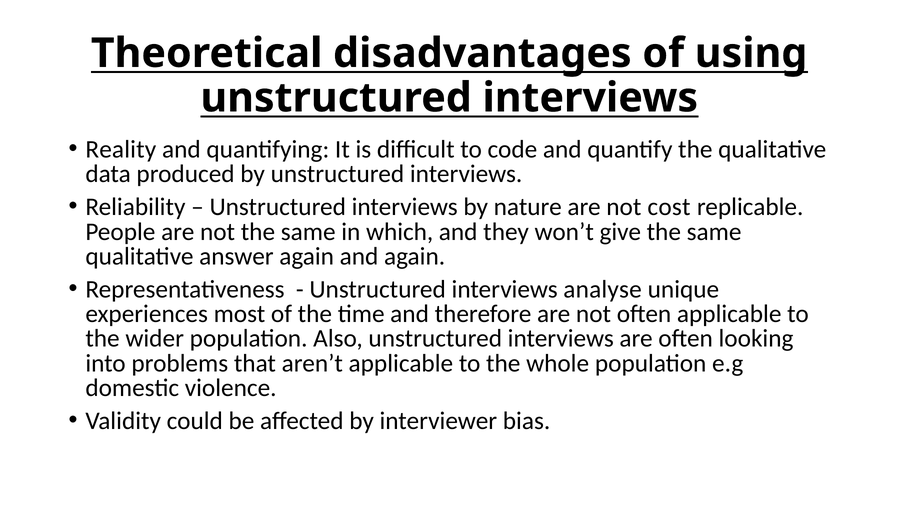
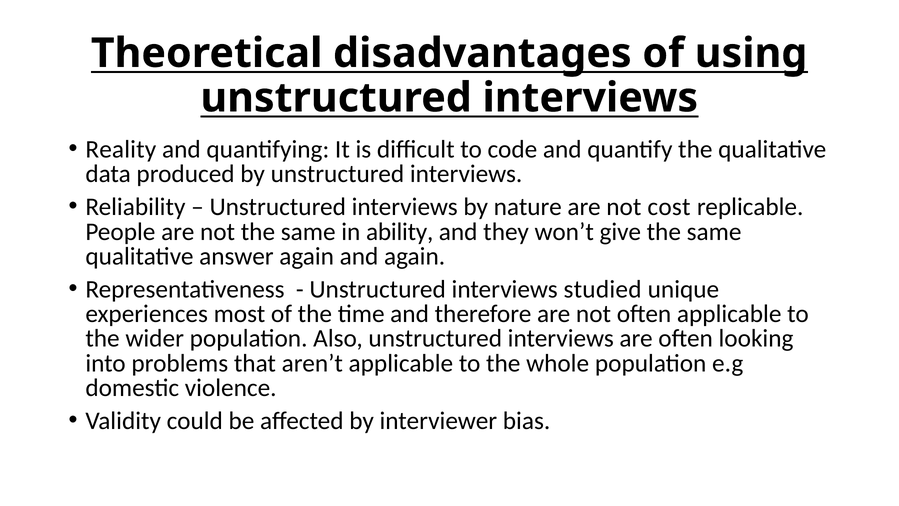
which: which -> ability
analyse: analyse -> studied
